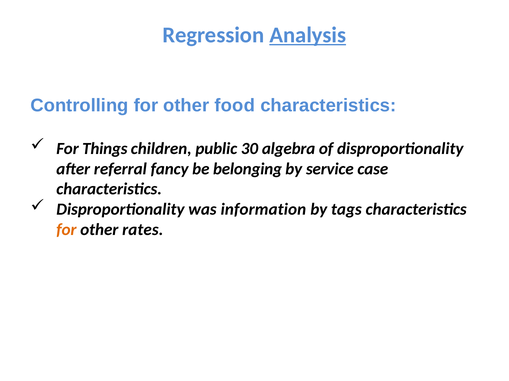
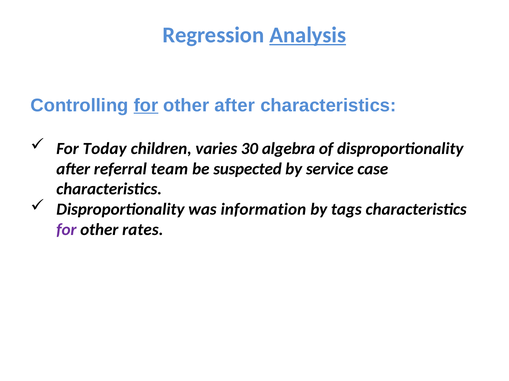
for at (146, 106) underline: none -> present
other food: food -> after
Things: Things -> Today
public: public -> varies
fancy: fancy -> team
belonging: belonging -> suspected
for at (66, 230) colour: orange -> purple
